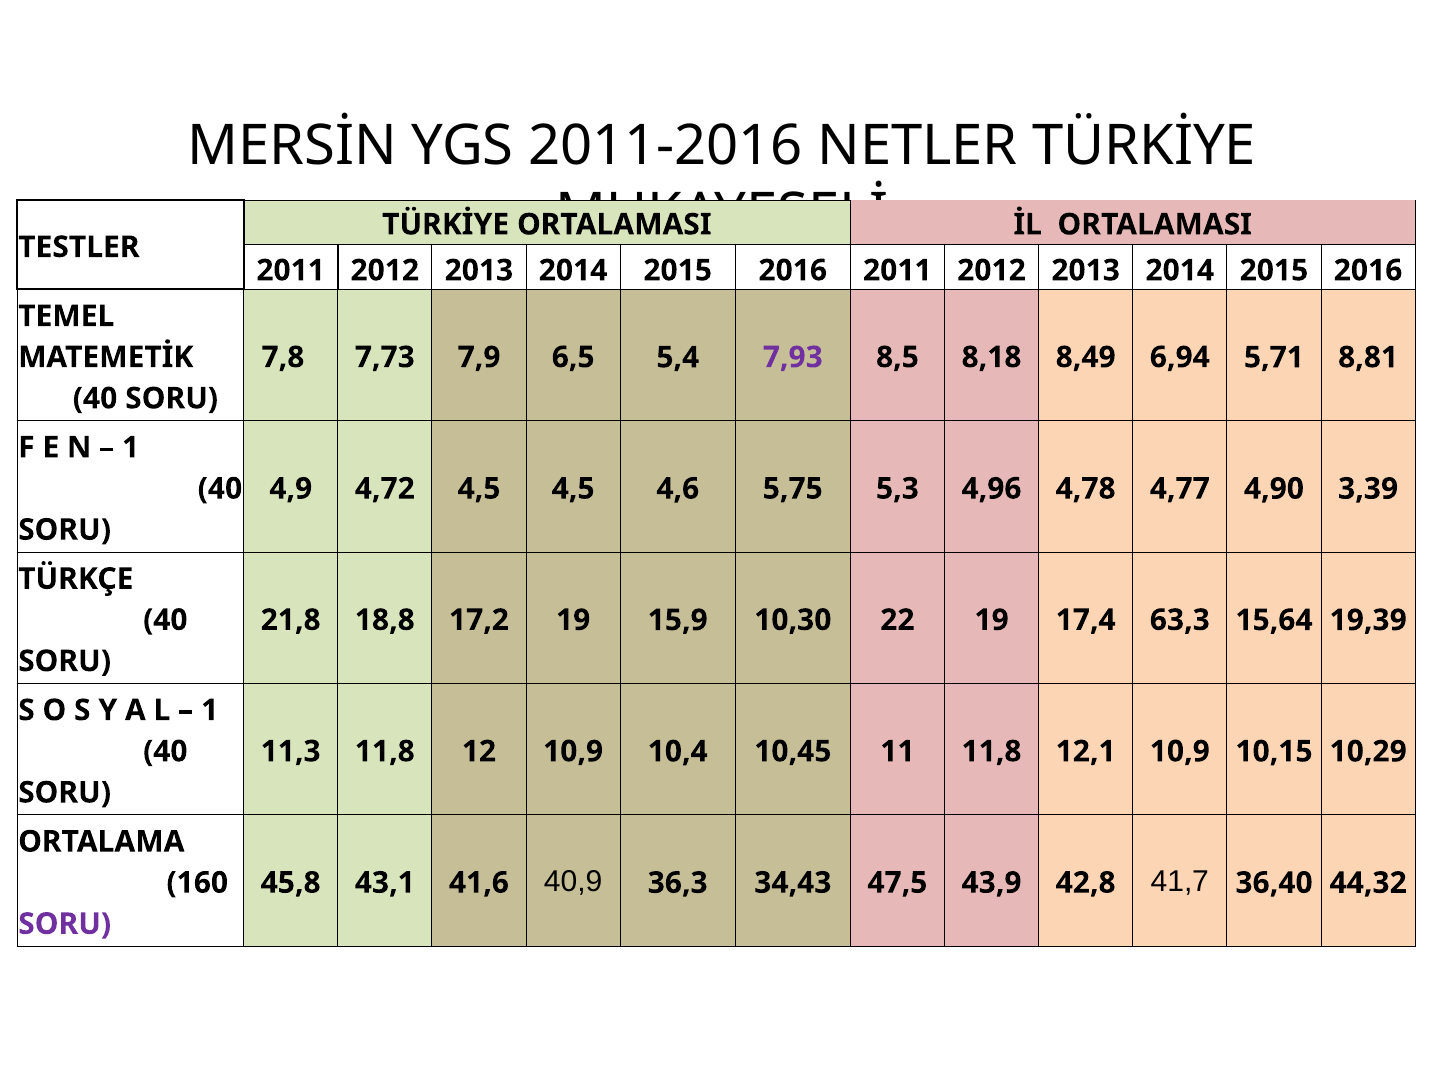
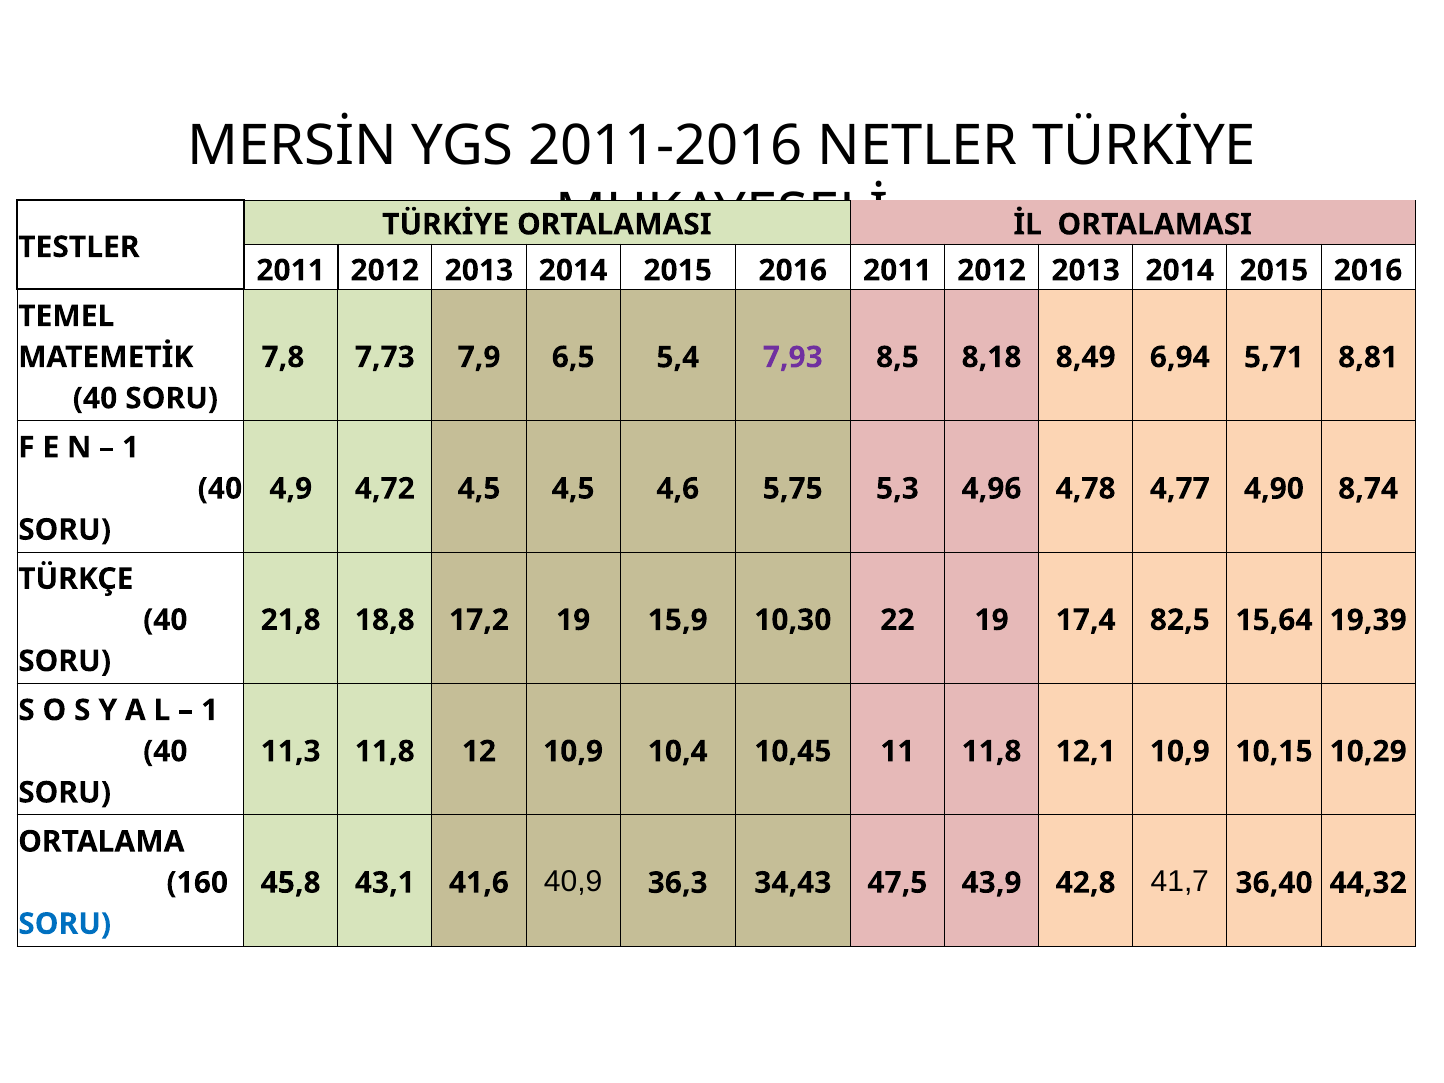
3,39: 3,39 -> 8,74
63,3: 63,3 -> 82,5
SORU at (65, 924) colour: purple -> blue
